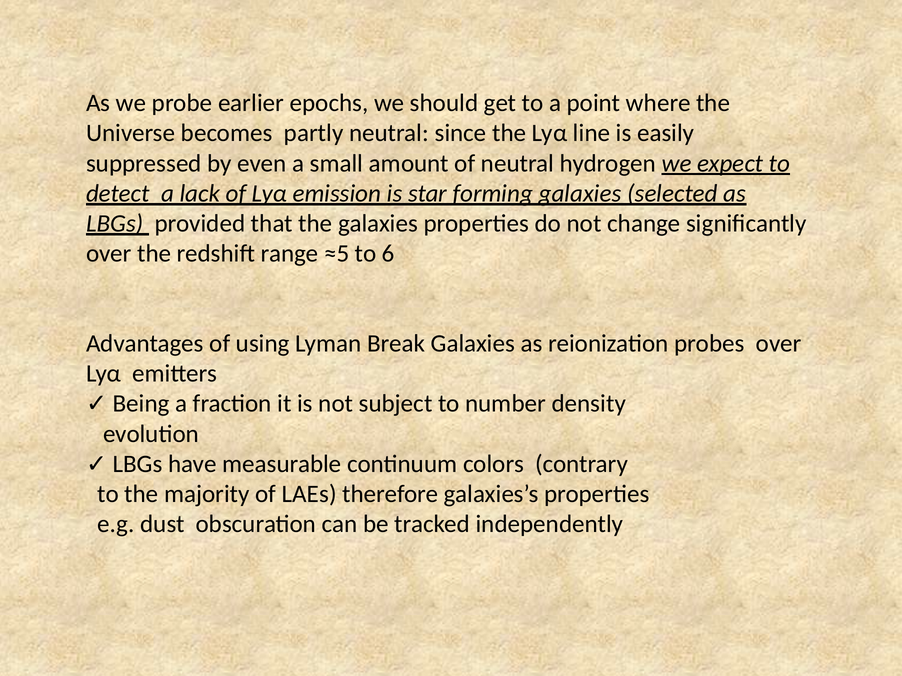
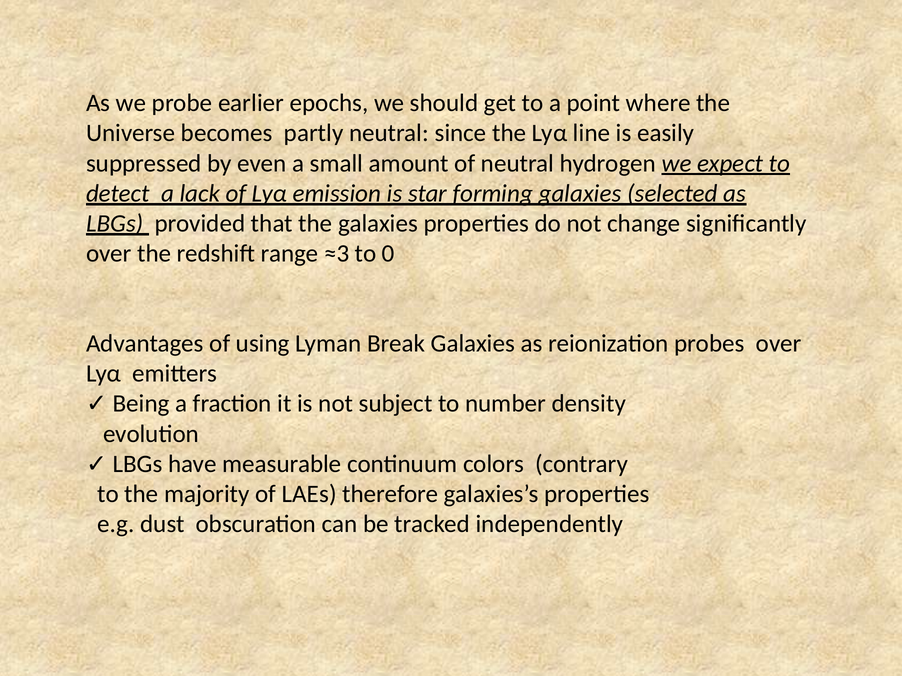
≈5: ≈5 -> ≈3
6: 6 -> 0
